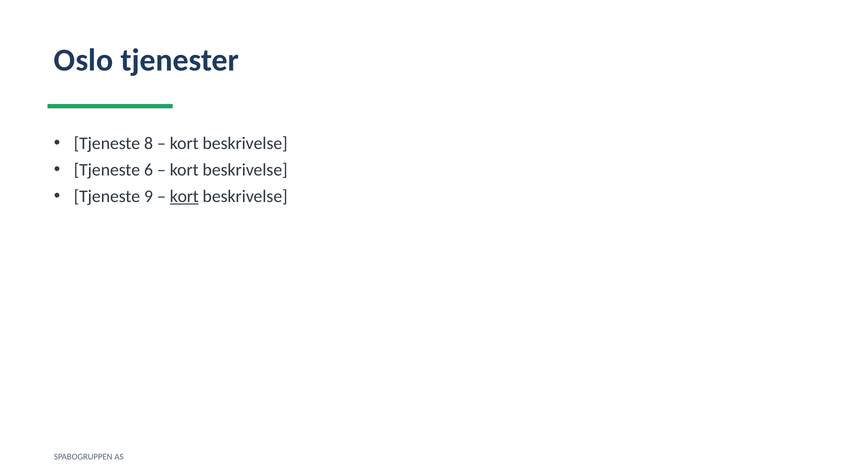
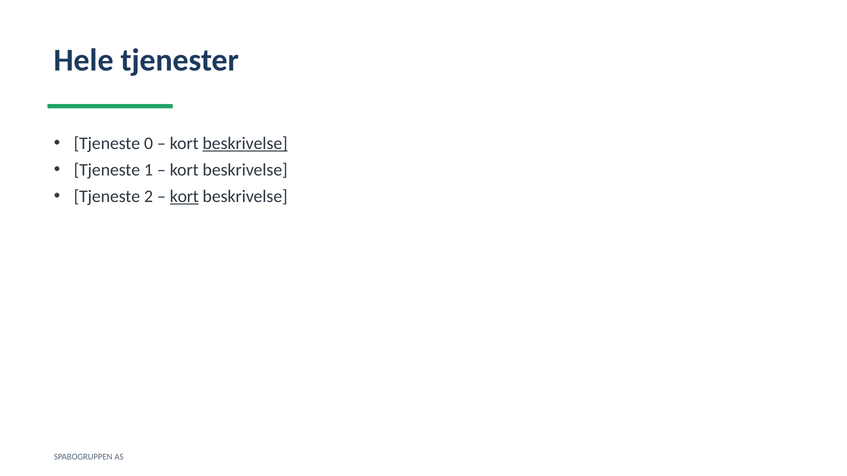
Oslo: Oslo -> Hele
8: 8 -> 0
beskrivelse at (245, 143) underline: none -> present
6: 6 -> 1
9: 9 -> 2
